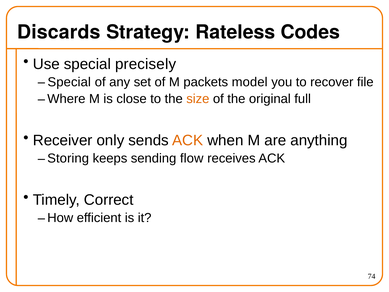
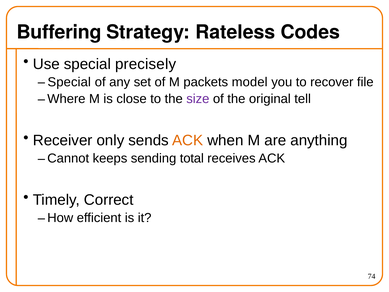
Discards: Discards -> Buffering
size colour: orange -> purple
full: full -> tell
Storing: Storing -> Cannot
flow: flow -> total
